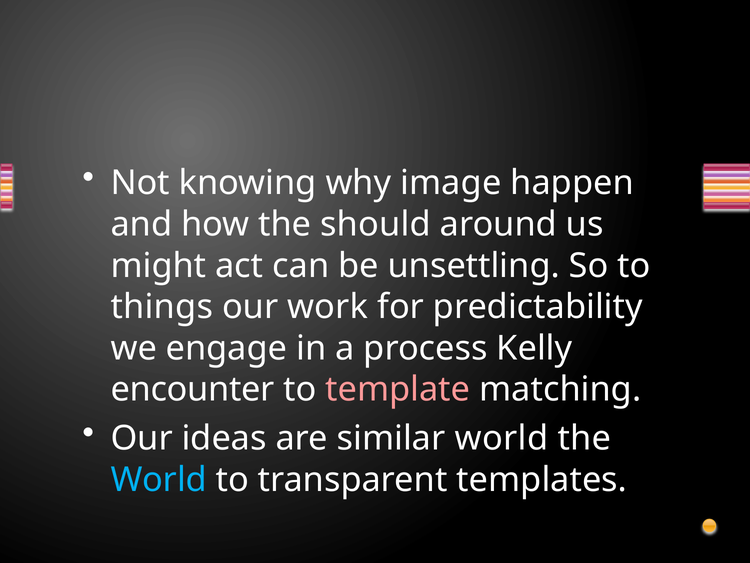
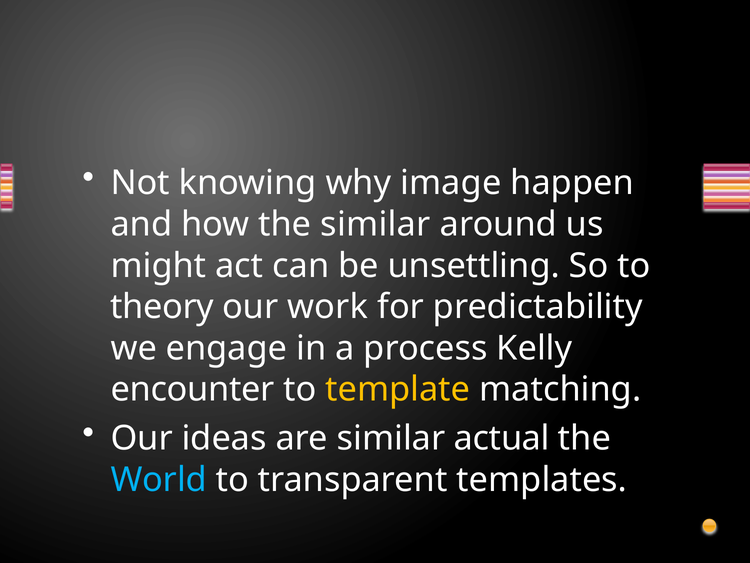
the should: should -> similar
things: things -> theory
template colour: pink -> yellow
similar world: world -> actual
